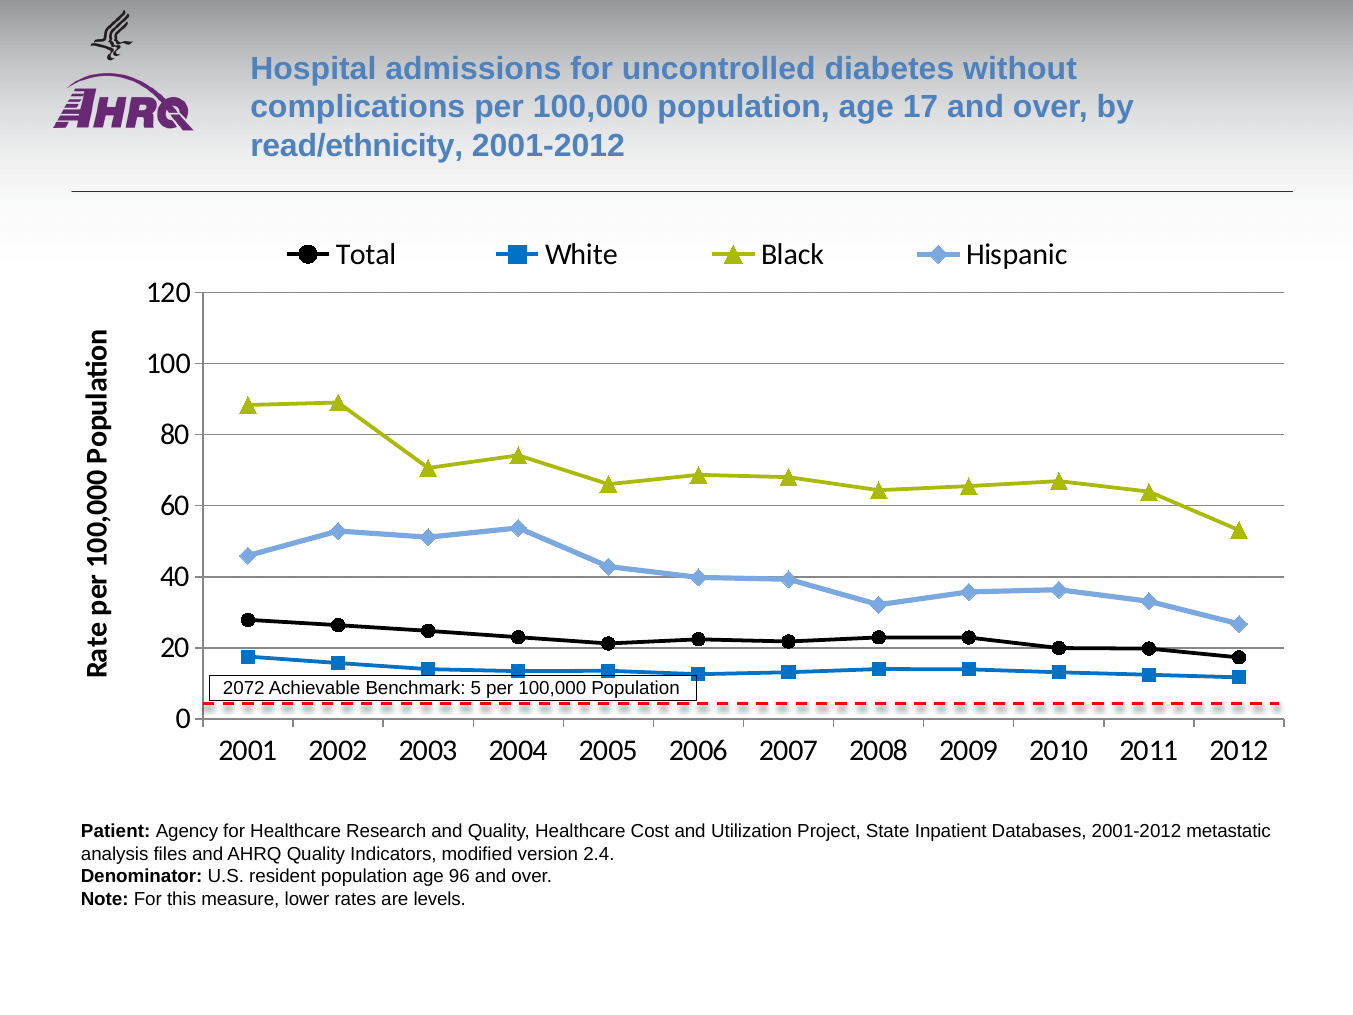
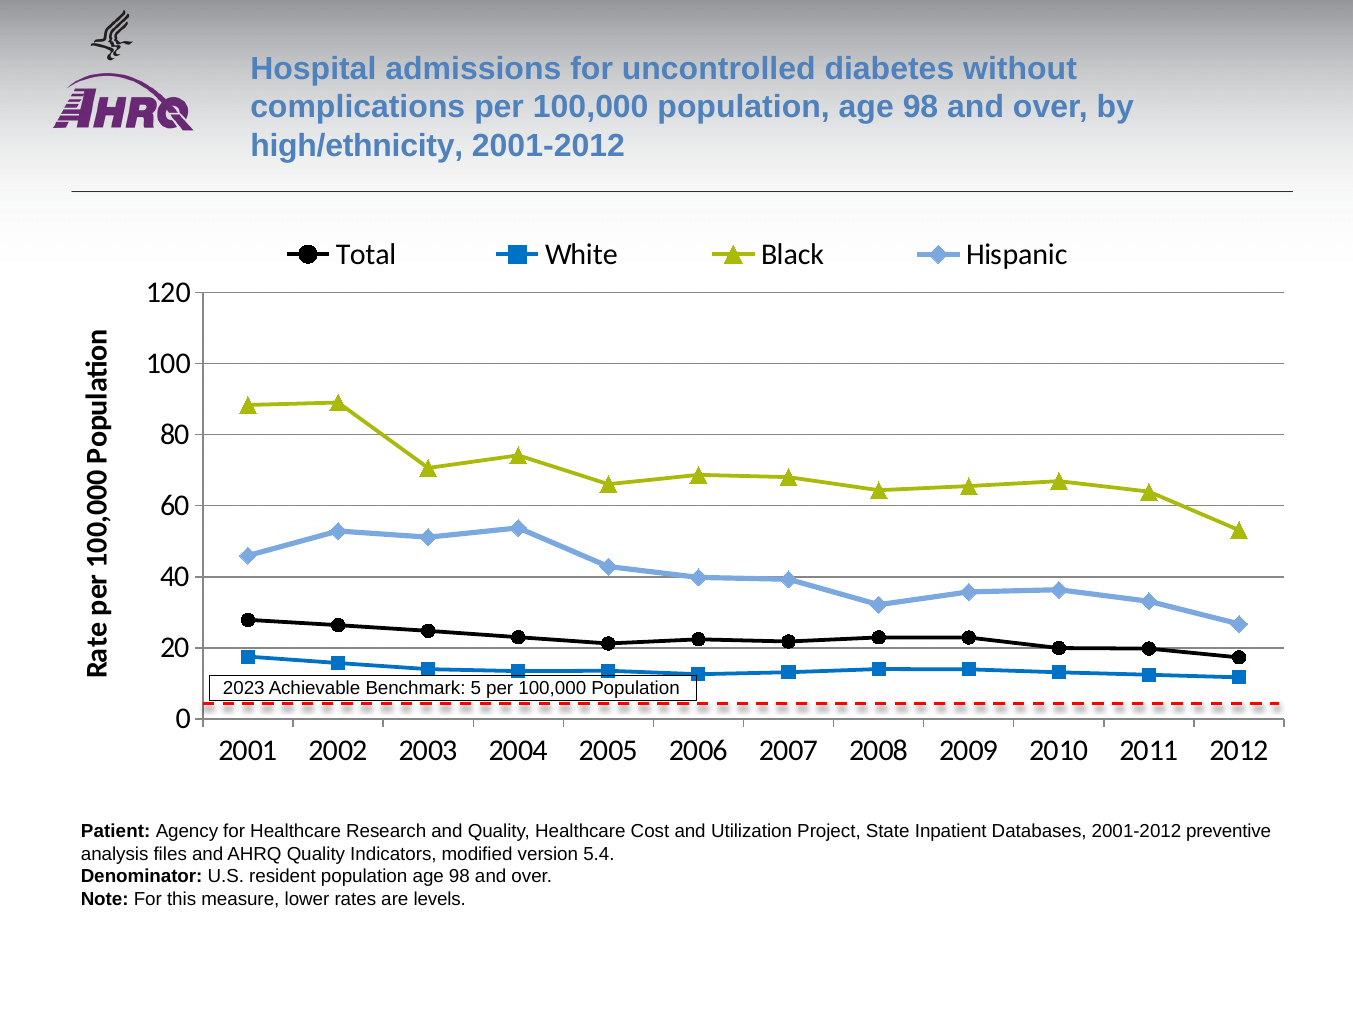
100,000 population age 17: 17 -> 98
read/ethnicity: read/ethnicity -> high/ethnicity
2072: 2072 -> 2023
metastatic: metastatic -> preventive
2.4: 2.4 -> 5.4
resident population age 96: 96 -> 98
